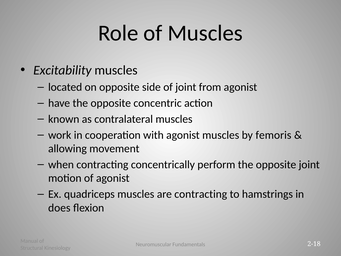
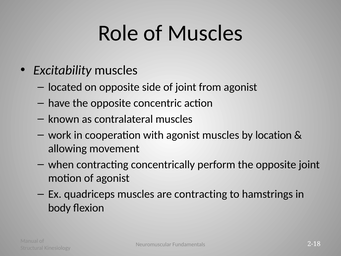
femoris: femoris -> location
does: does -> body
